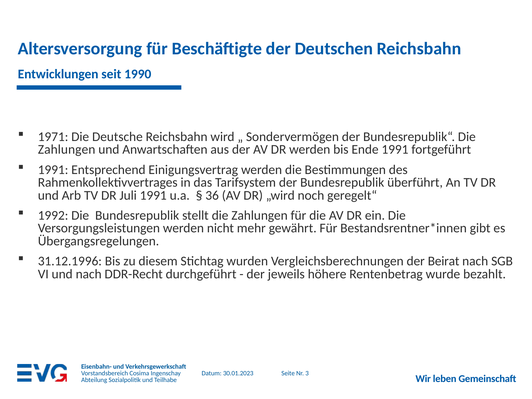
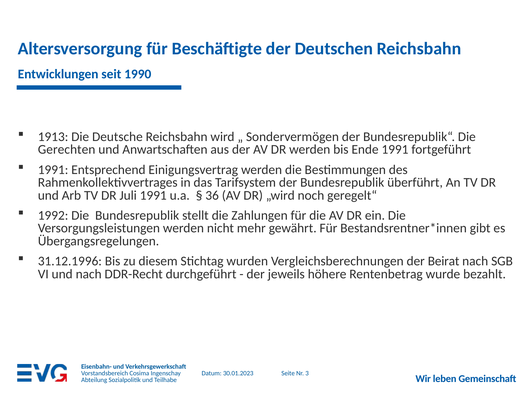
1971: 1971 -> 1913
Zahlungen at (67, 150): Zahlungen -> Gerechten
